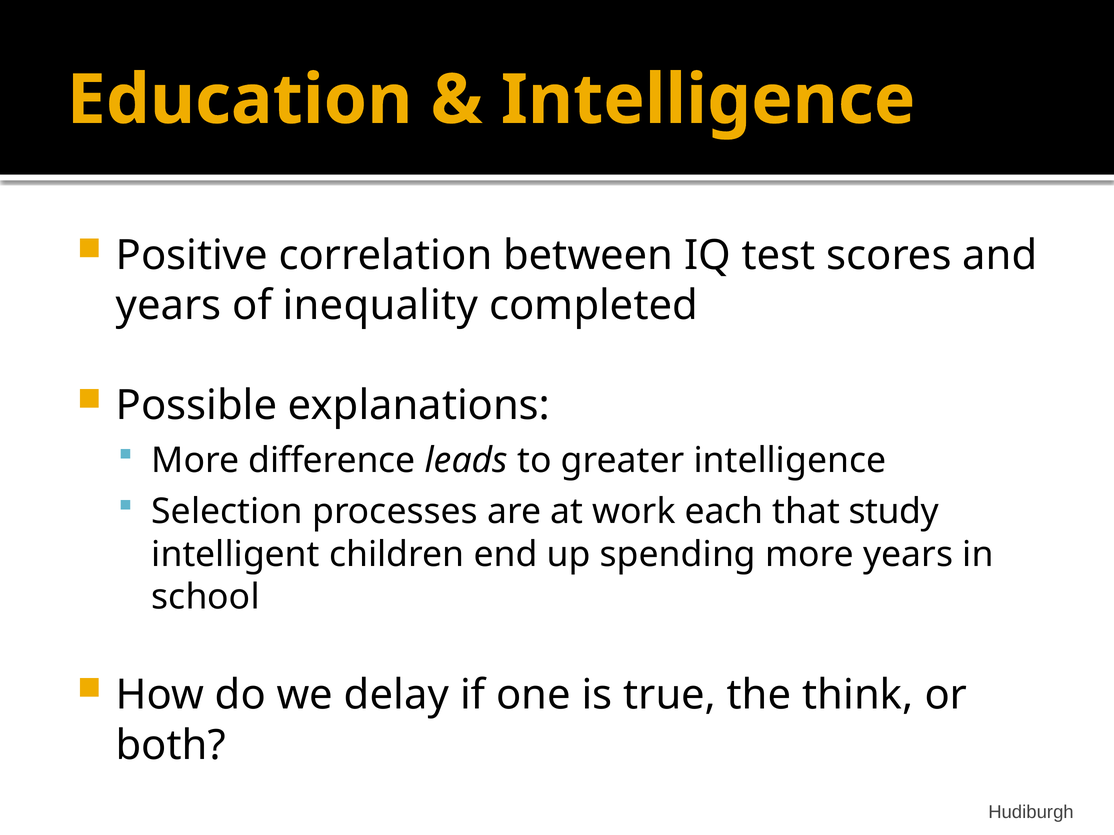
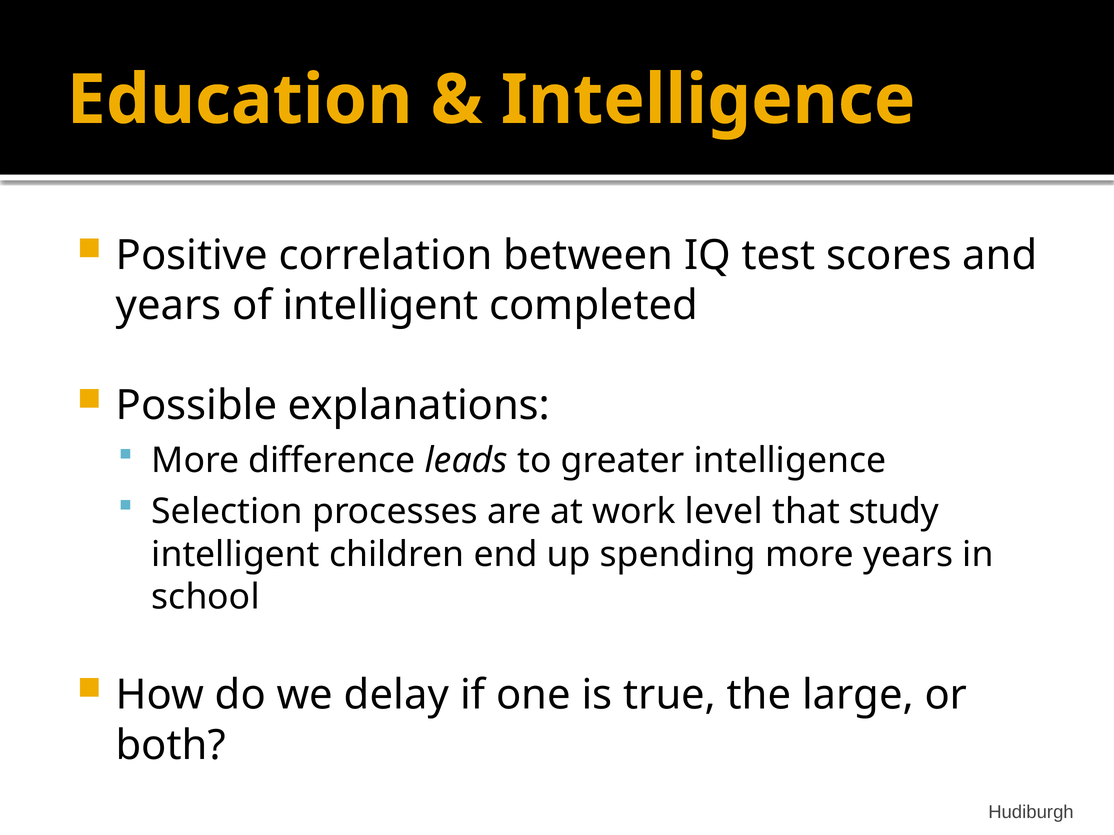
of inequality: inequality -> intelligent
each: each -> level
think: think -> large
